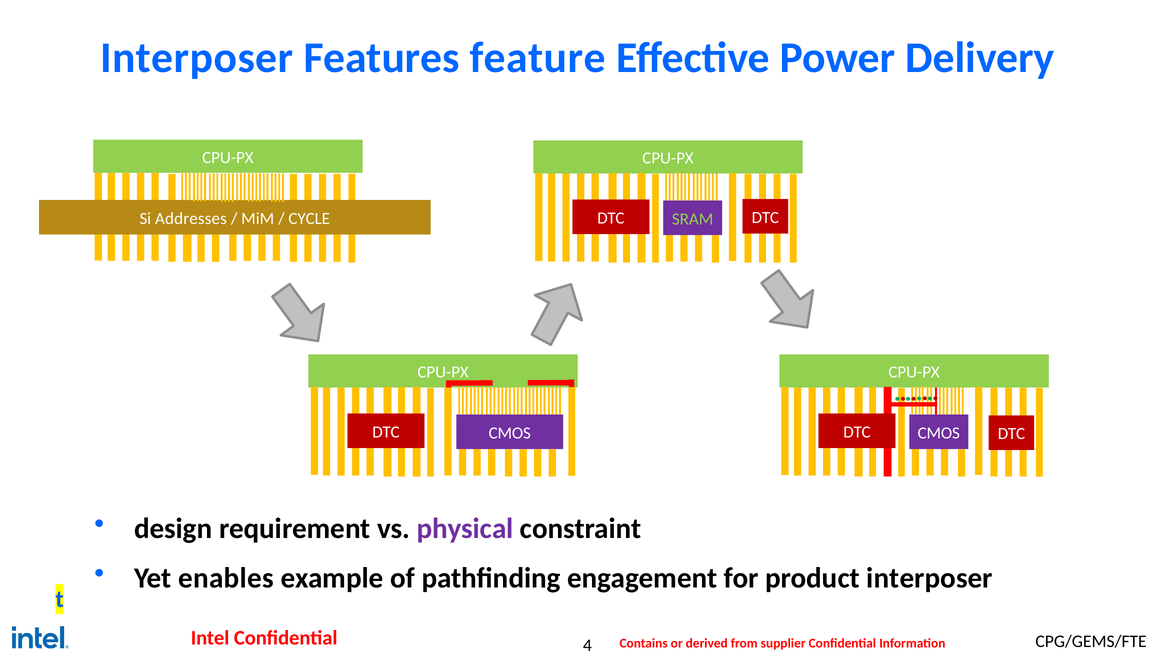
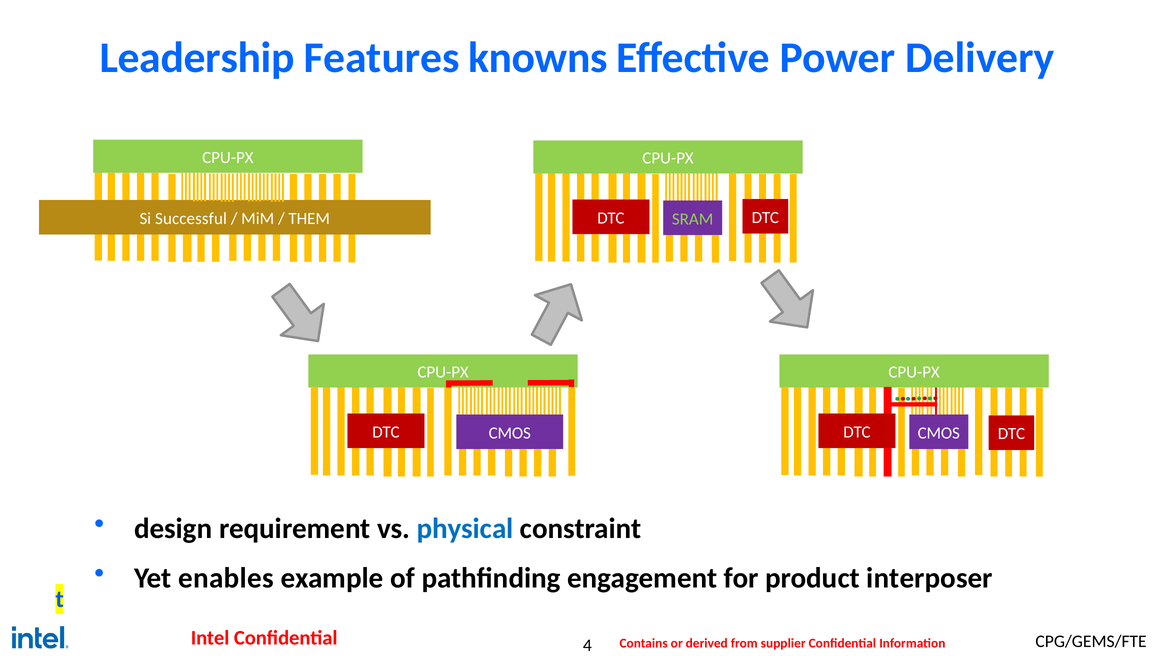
Interposer at (197, 58): Interposer -> Leadership
feature: feature -> knowns
Addresses: Addresses -> Successful
CYCLE: CYCLE -> THEM
physical colour: purple -> blue
